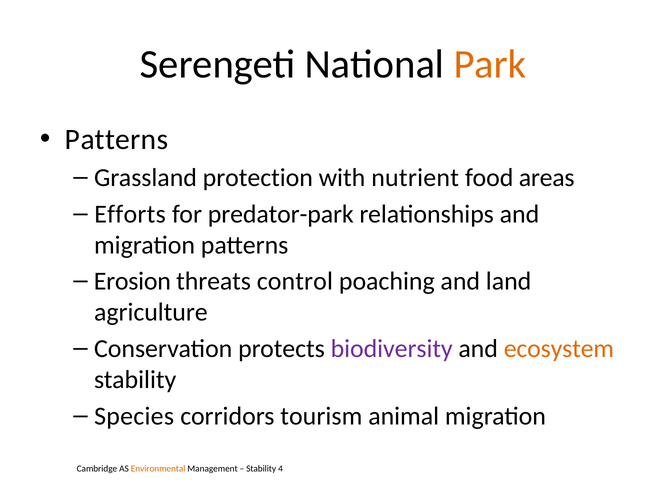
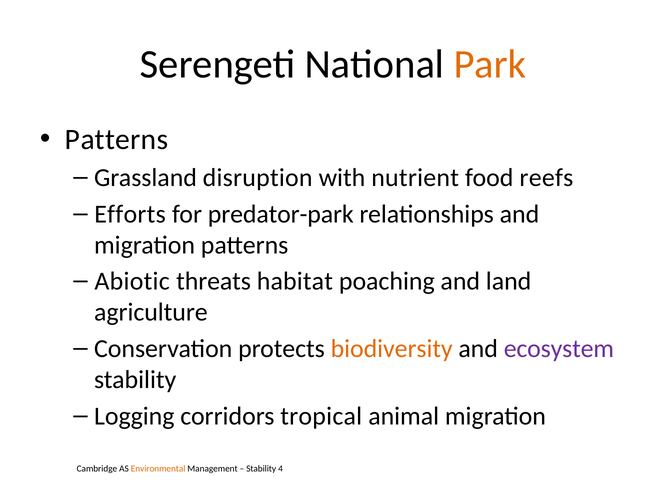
protection: protection -> disruption
areas: areas -> reefs
Erosion: Erosion -> Abiotic
control: control -> habitat
biodiversity colour: purple -> orange
ecosystem colour: orange -> purple
Species: Species -> Logging
tourism: tourism -> tropical
